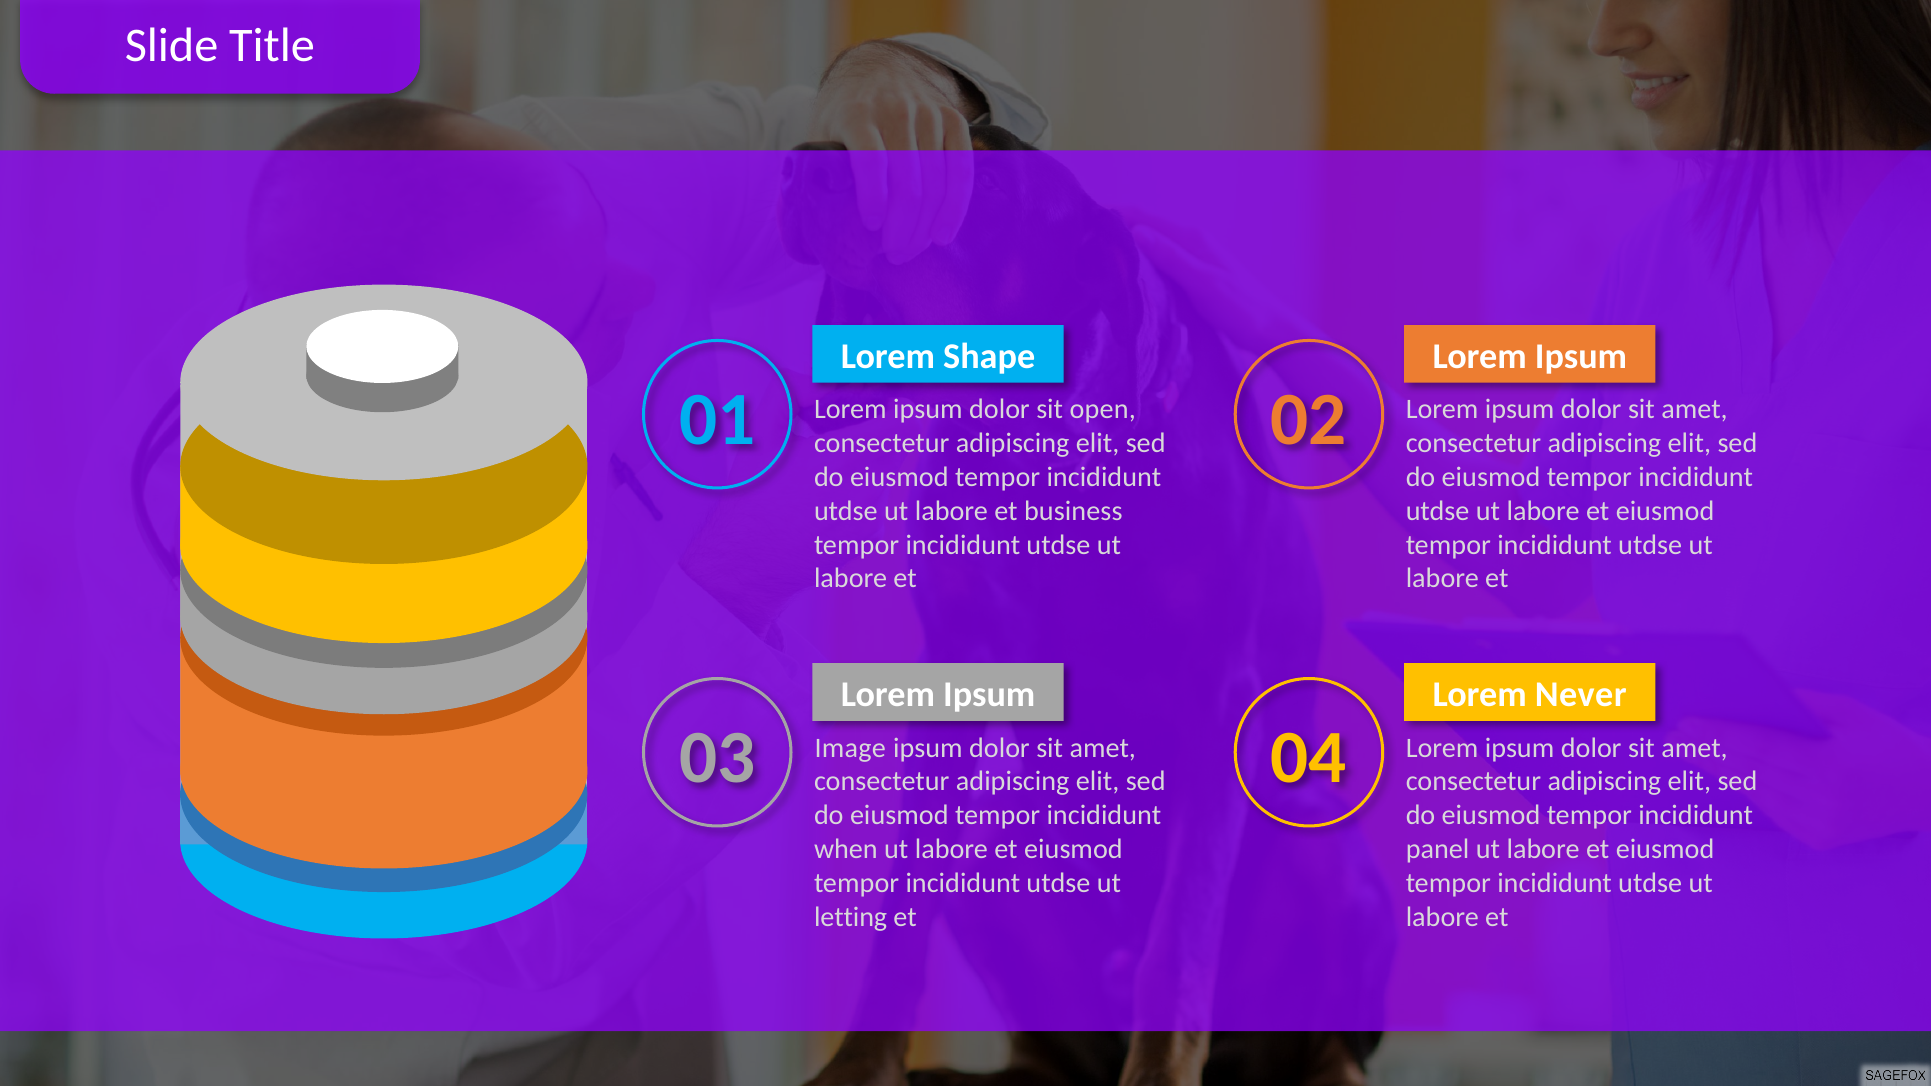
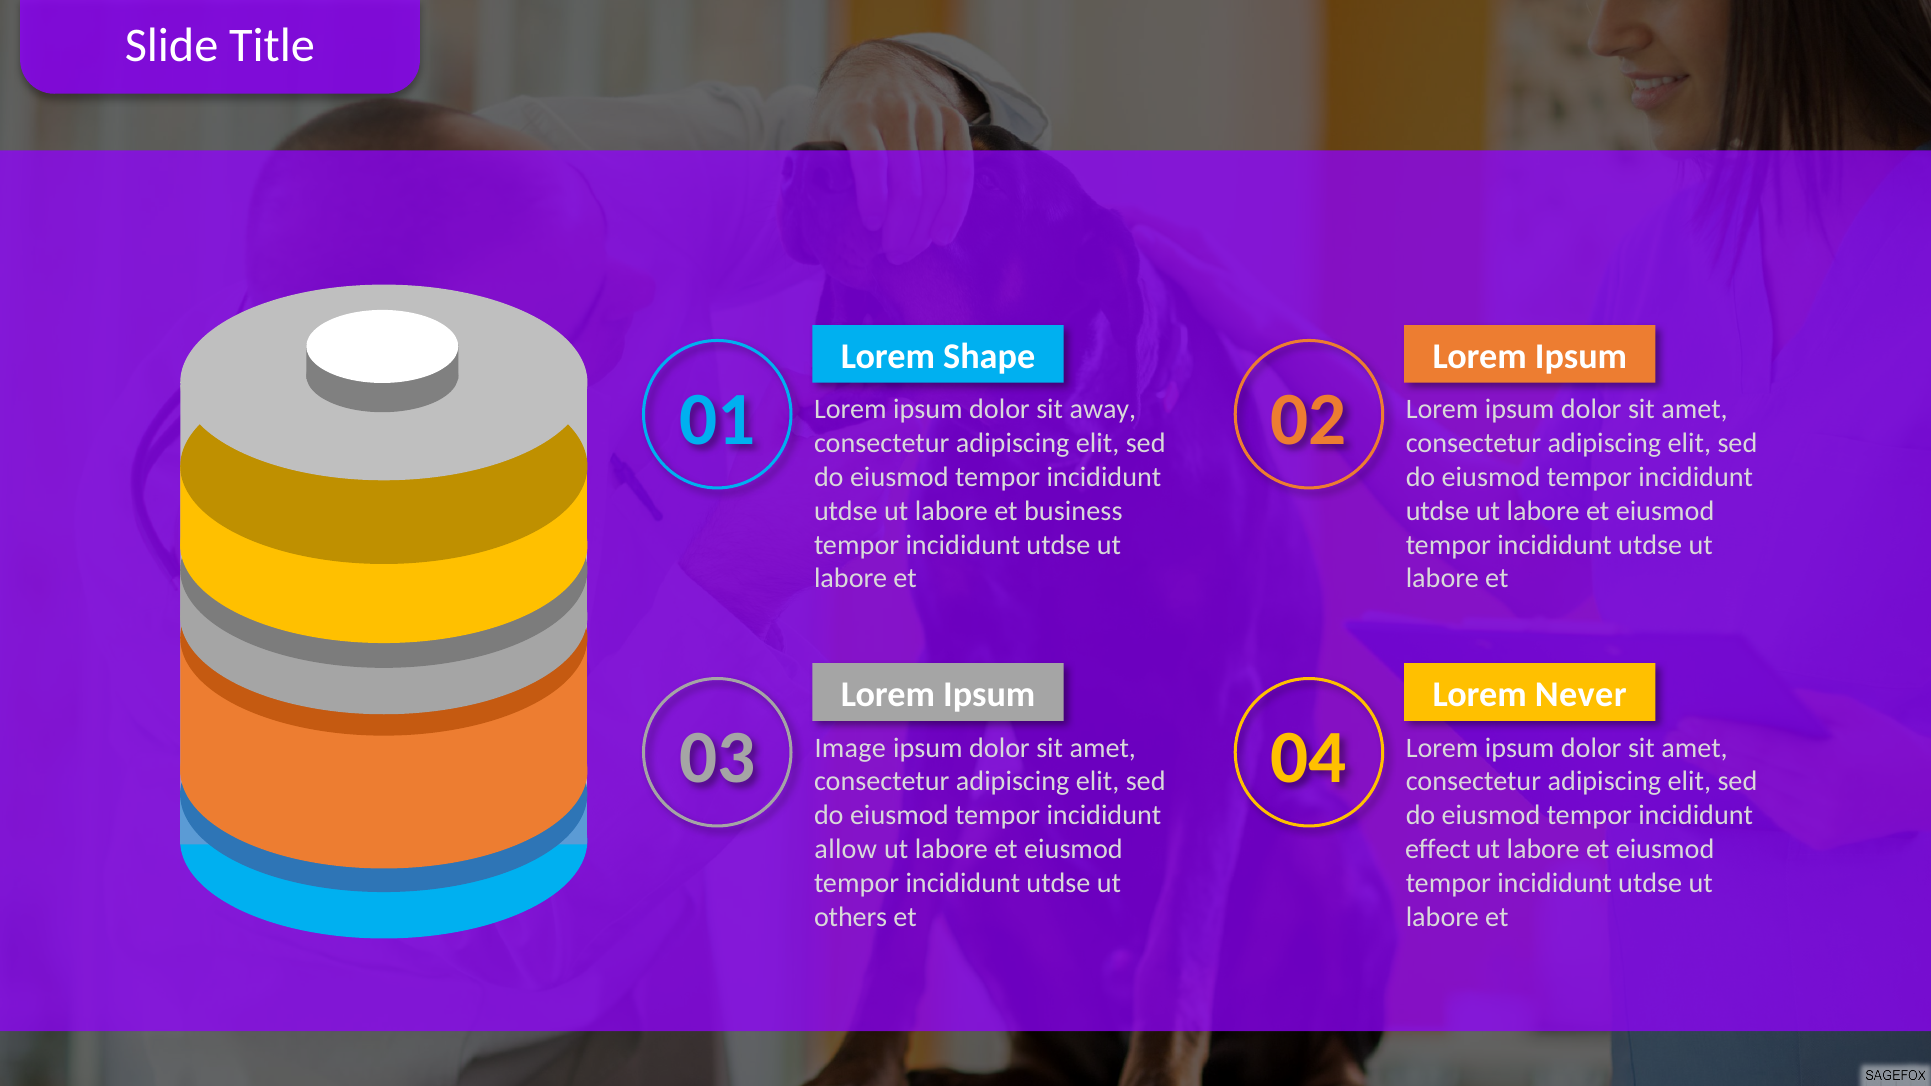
open: open -> away
when: when -> allow
panel: panel -> effect
letting: letting -> others
